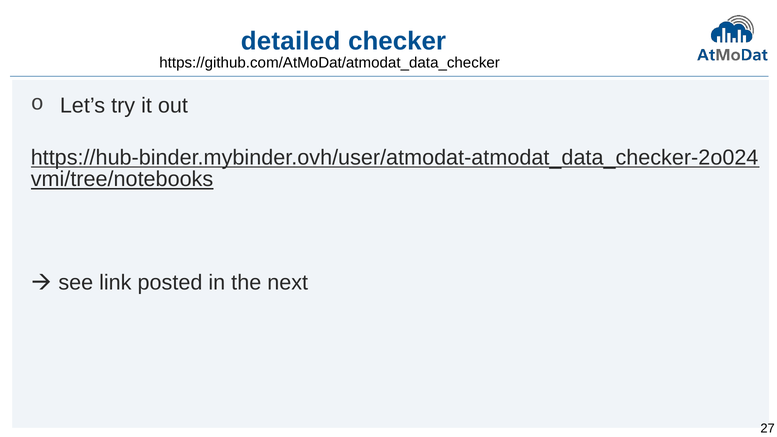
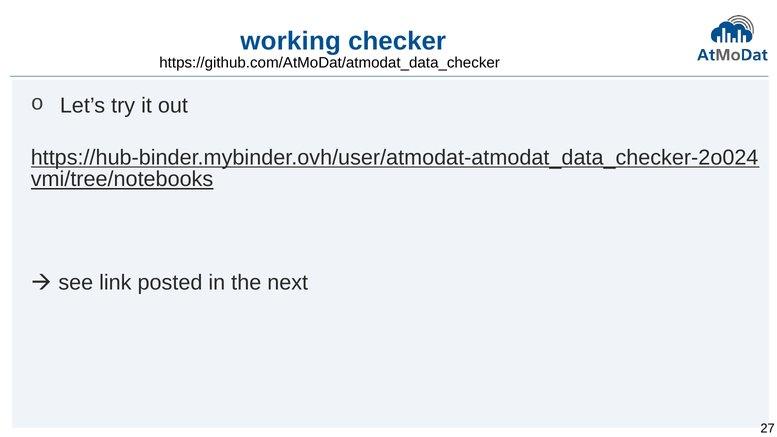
detailed: detailed -> working
